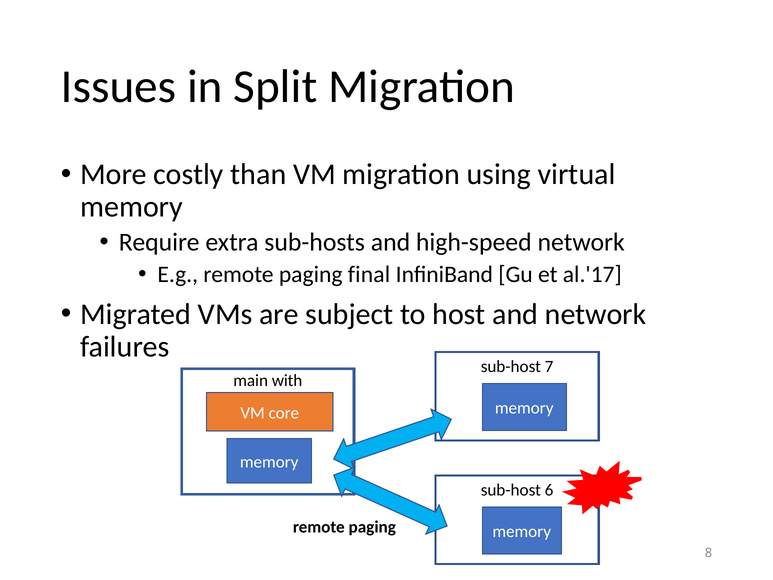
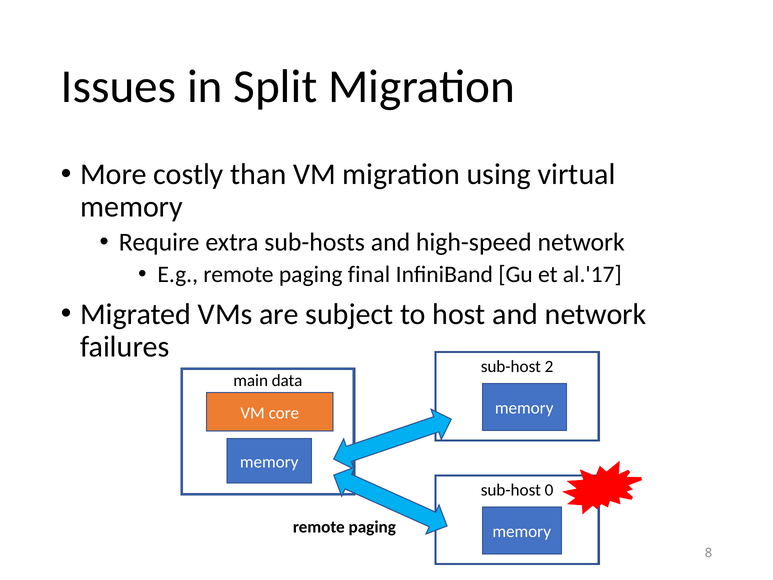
7: 7 -> 2
with: with -> data
6: 6 -> 0
